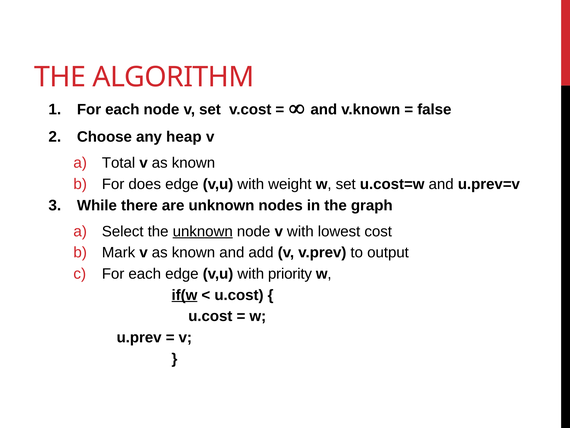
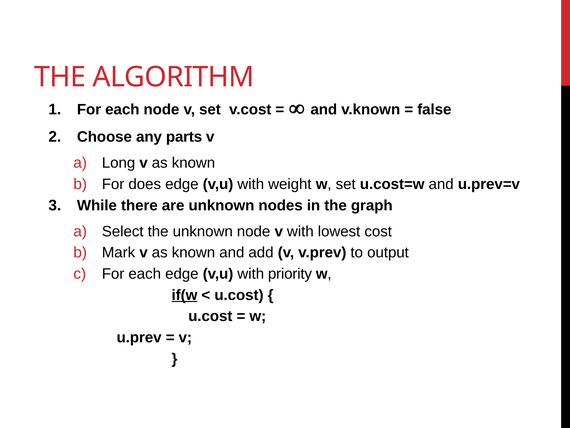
heap: heap -> parts
Total: Total -> Long
unknown at (203, 231) underline: present -> none
